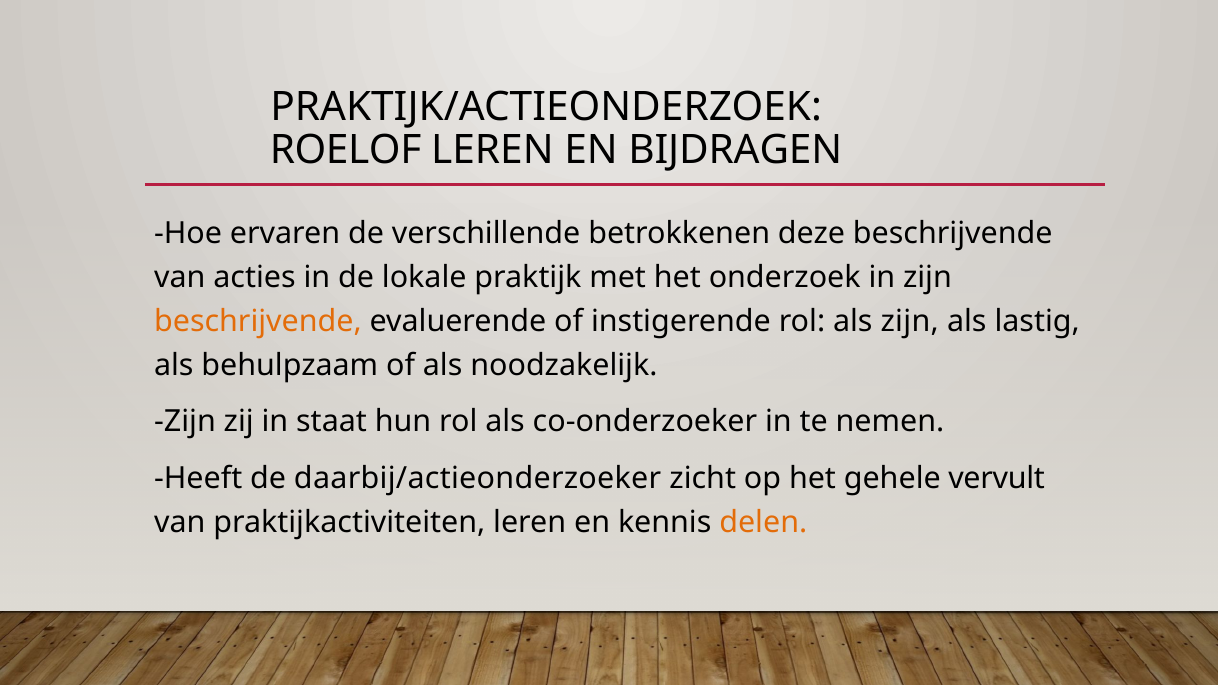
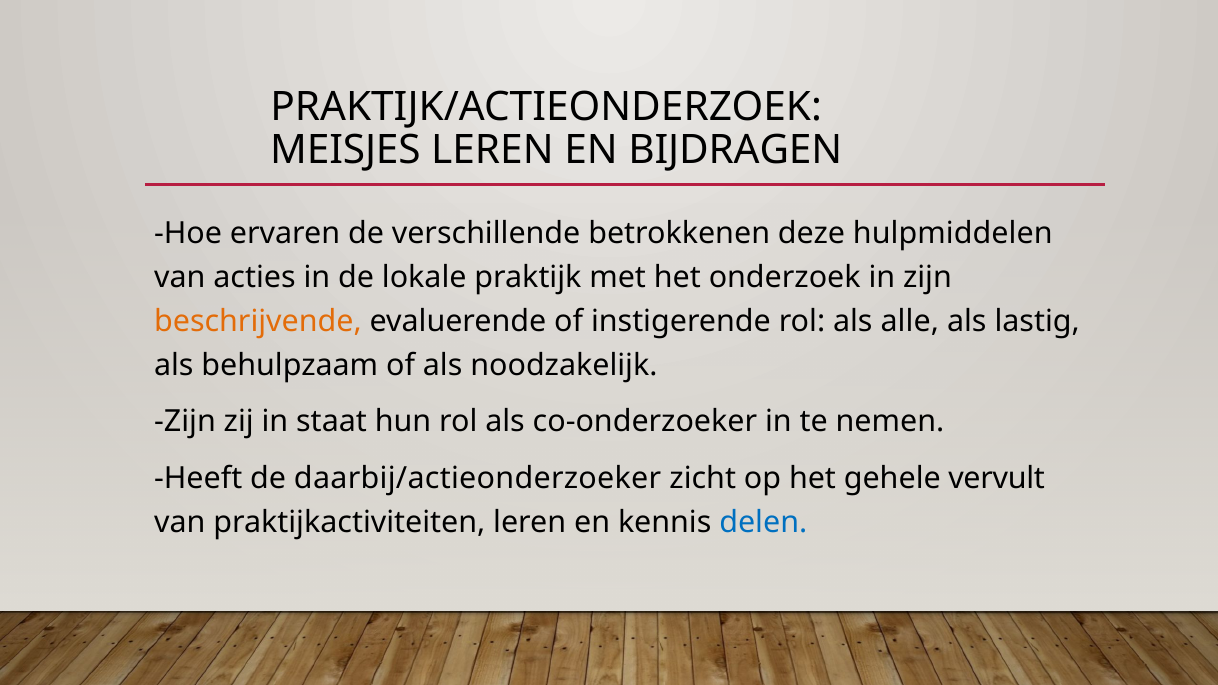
ROELOF: ROELOF -> MEISJES
deze beschrijvende: beschrijvende -> hulpmiddelen
als zijn: zijn -> alle
delen colour: orange -> blue
